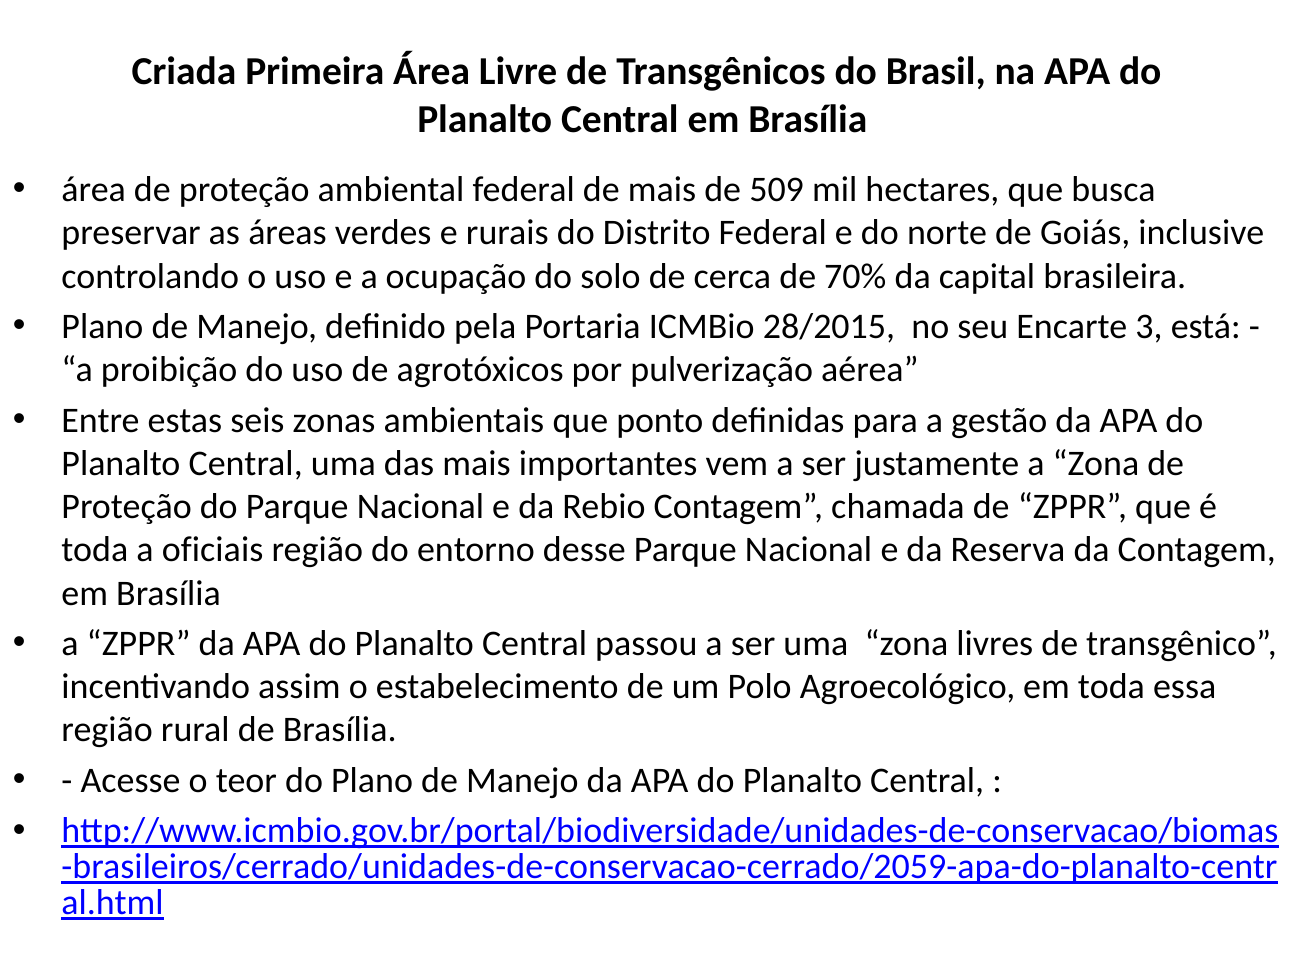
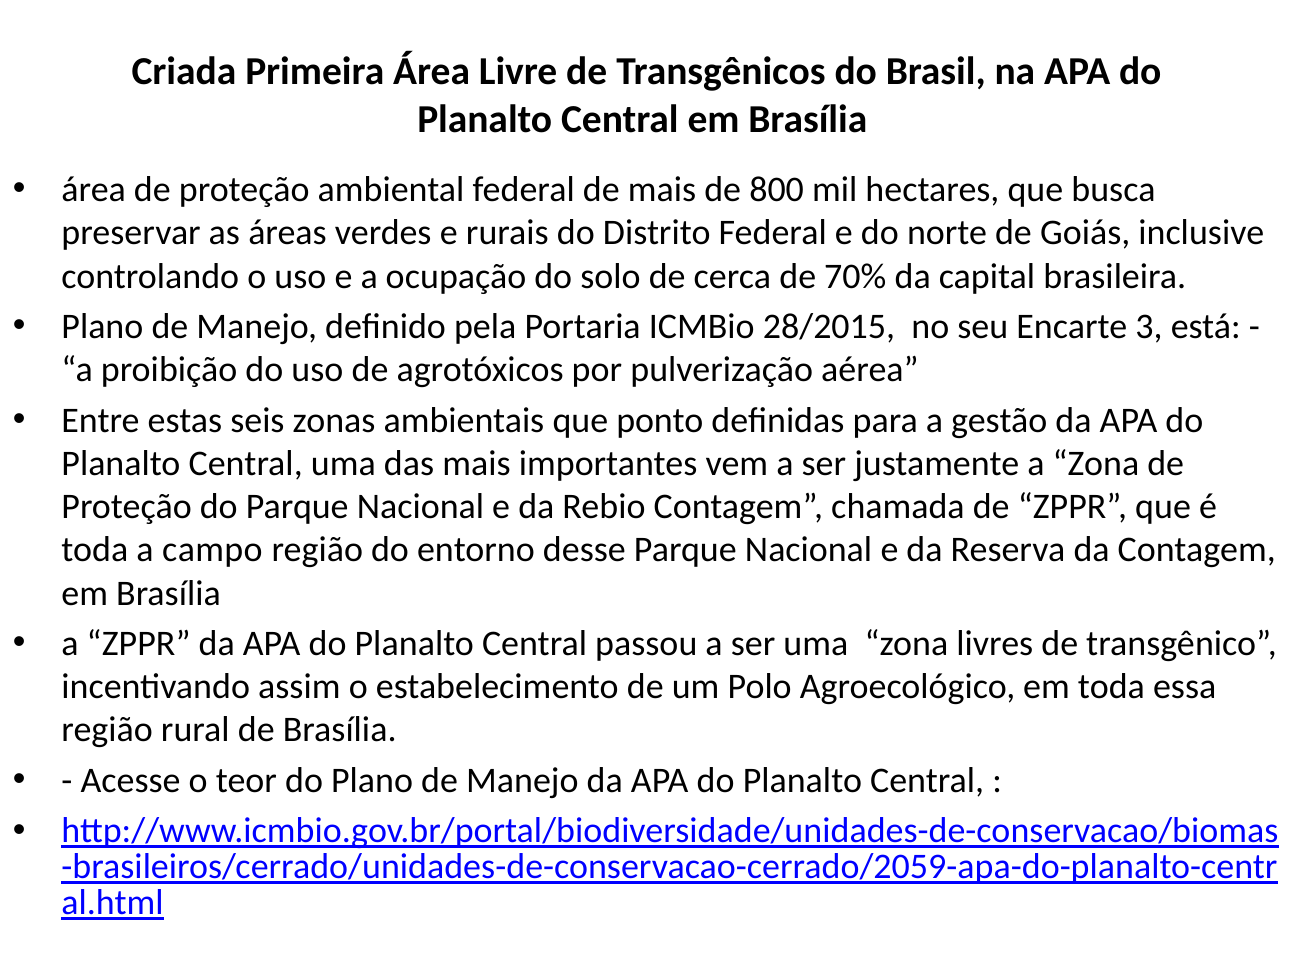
509: 509 -> 800
oficiais: oficiais -> campo
